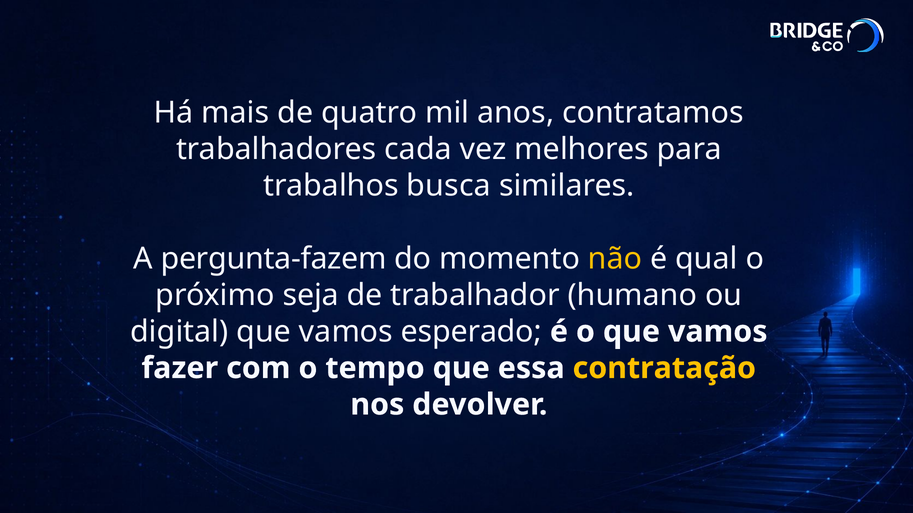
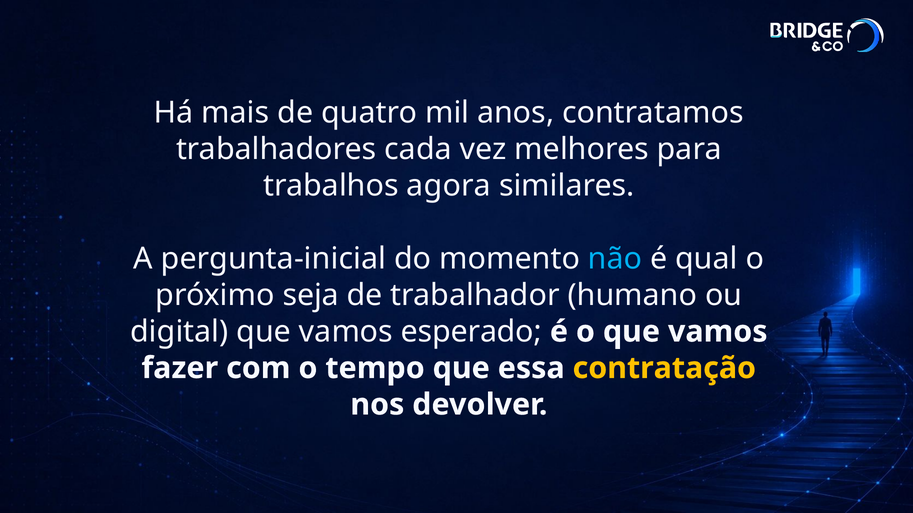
busca: busca -> agora
pergunta-fazem: pergunta-fazem -> pergunta-inicial
não colour: yellow -> light blue
